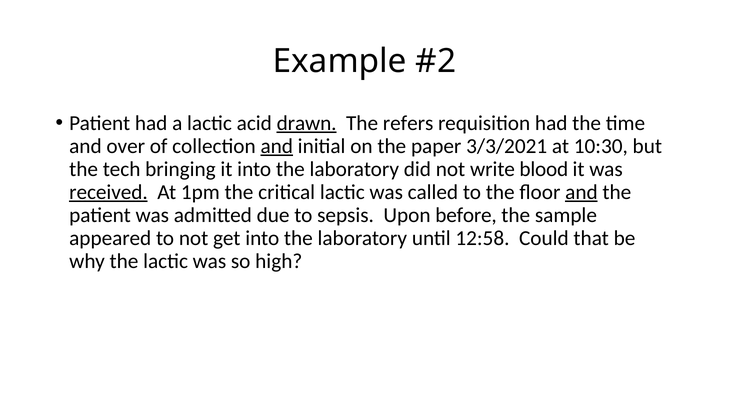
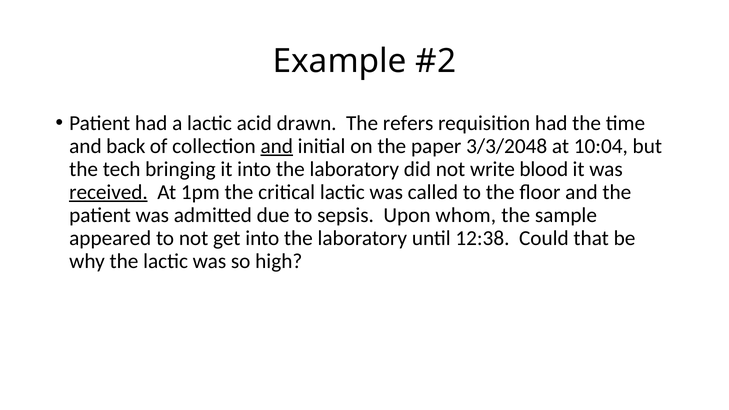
drawn underline: present -> none
over: over -> back
3/3/2021: 3/3/2021 -> 3/3/2048
10:30: 10:30 -> 10:04
and at (581, 192) underline: present -> none
before: before -> whom
12:58: 12:58 -> 12:38
